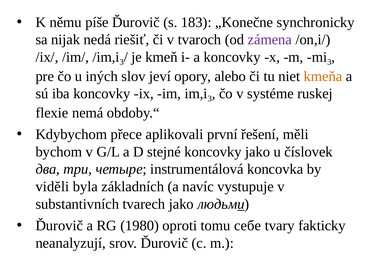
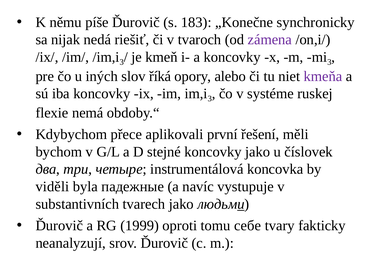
jeví: jeví -> říká
kmeňa colour: orange -> purple
základních: základních -> падежные
1980: 1980 -> 1999
